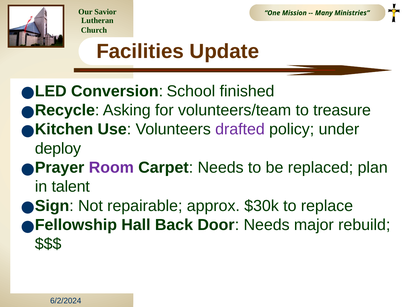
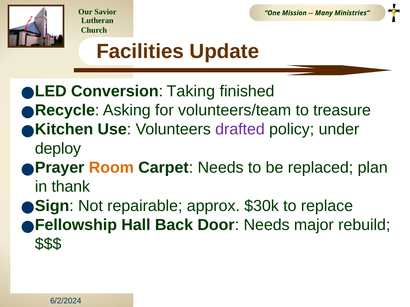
School: School -> Taking
Room colour: purple -> orange
talent: talent -> thank
